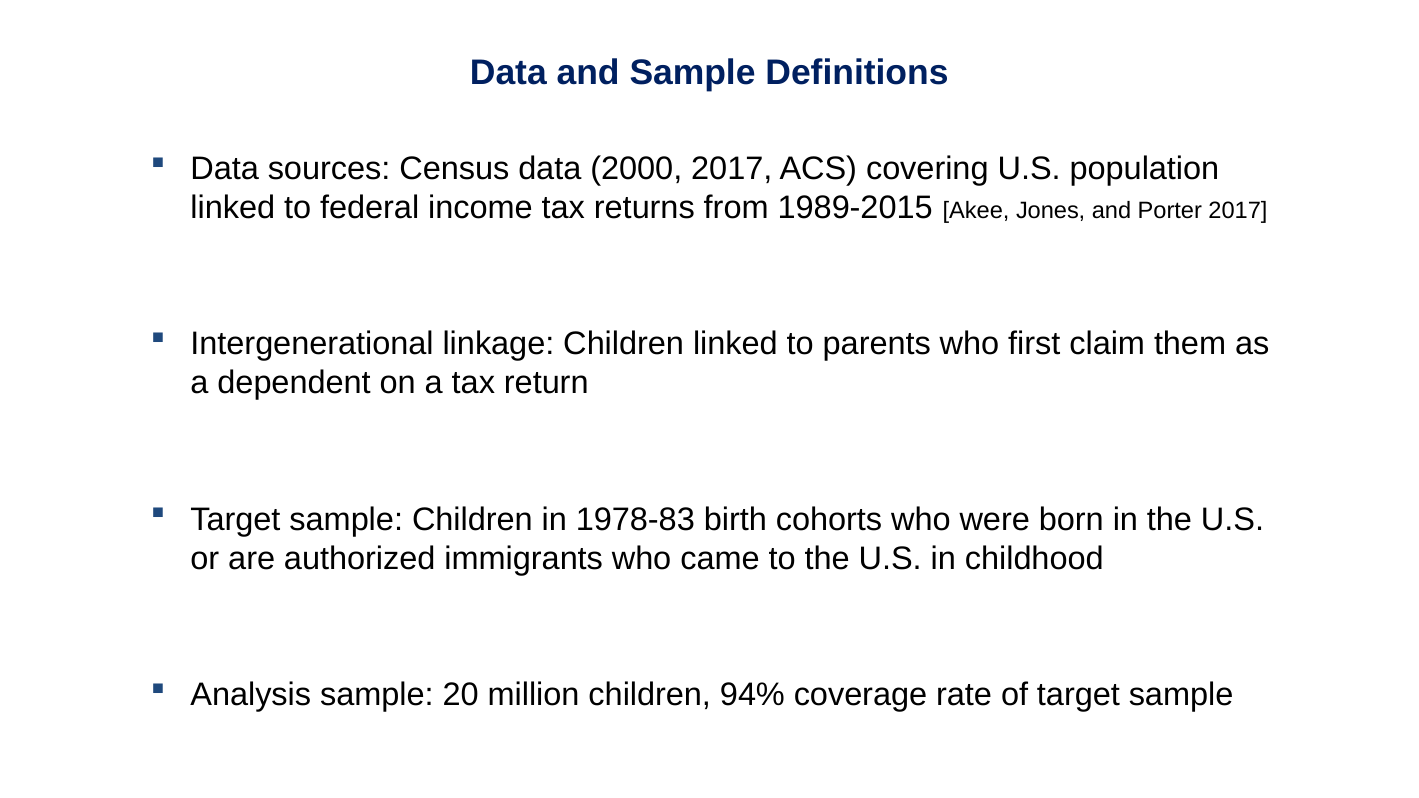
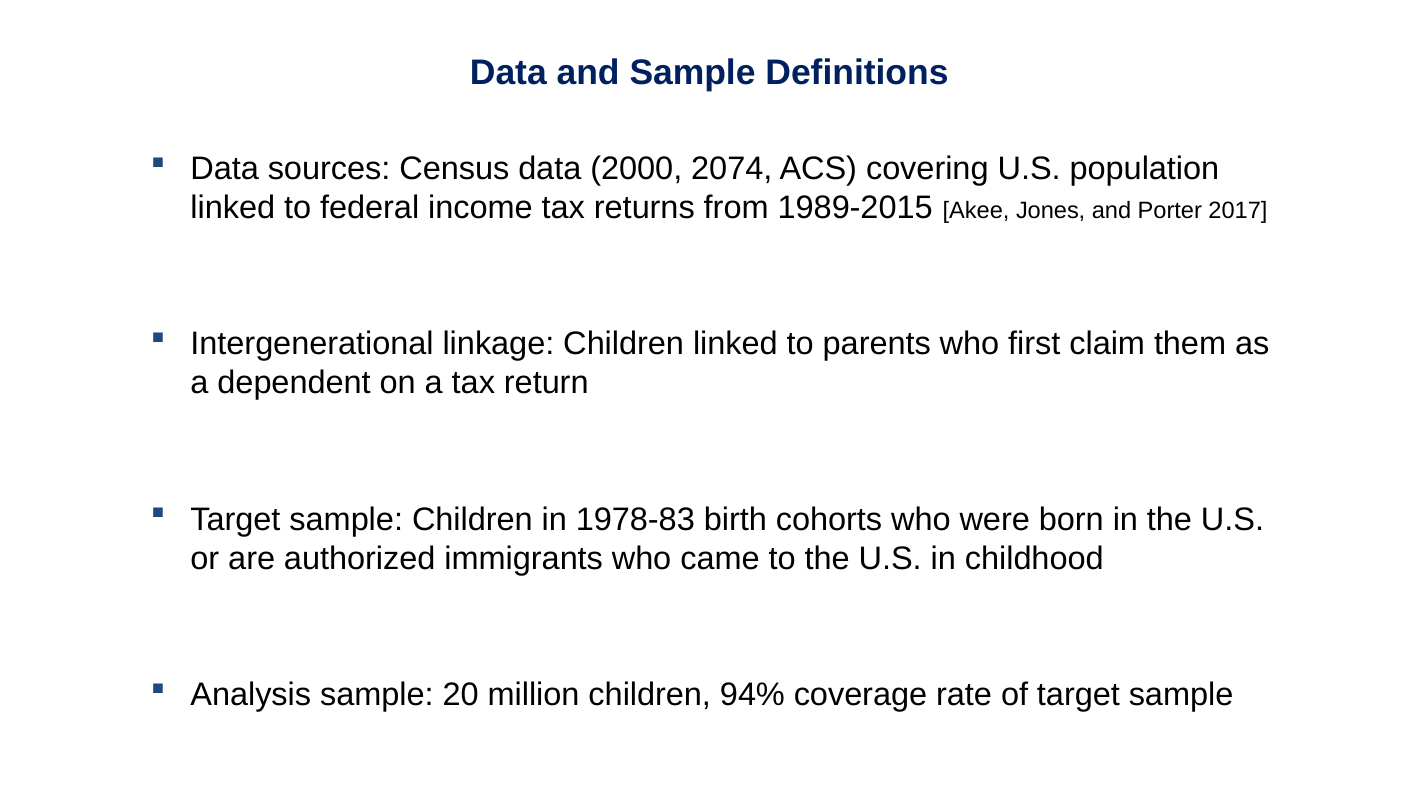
2000 2017: 2017 -> 2074
